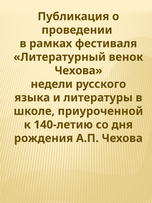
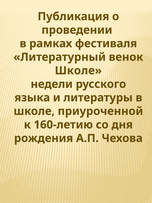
Чехова at (78, 70): Чехова -> Школе
140-летию: 140-летию -> 160-летию
